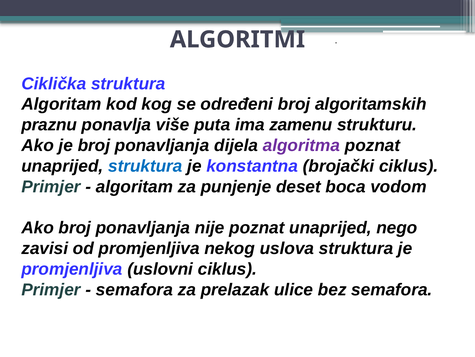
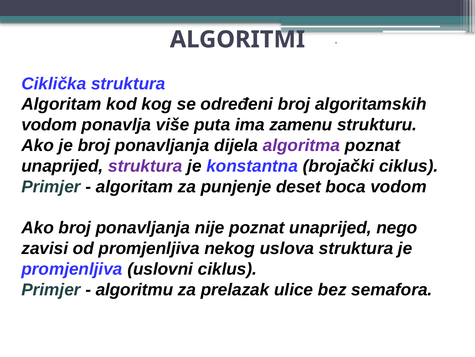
praznu at (49, 125): praznu -> vodom
struktura at (145, 166) colour: blue -> purple
semafora at (134, 289): semafora -> algoritmu
